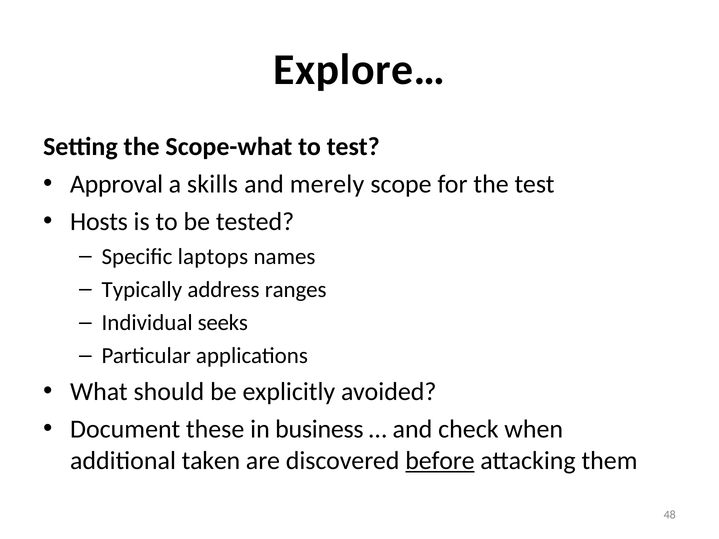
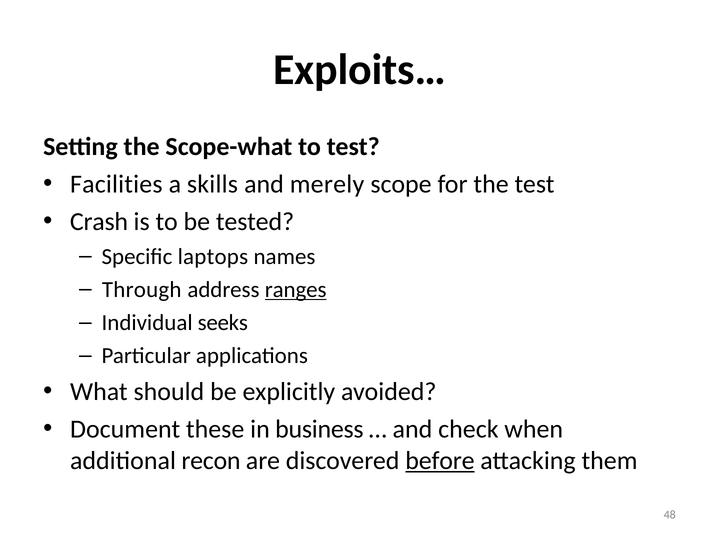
Explore…: Explore… -> Exploits…
Approval: Approval -> Facilities
Hosts: Hosts -> Crash
Typically: Typically -> Through
ranges underline: none -> present
taken: taken -> recon
